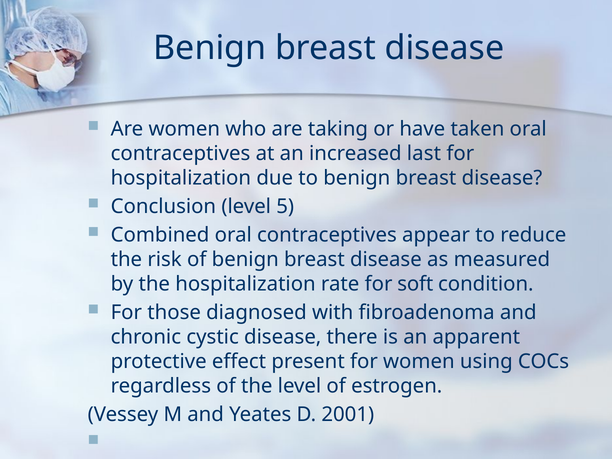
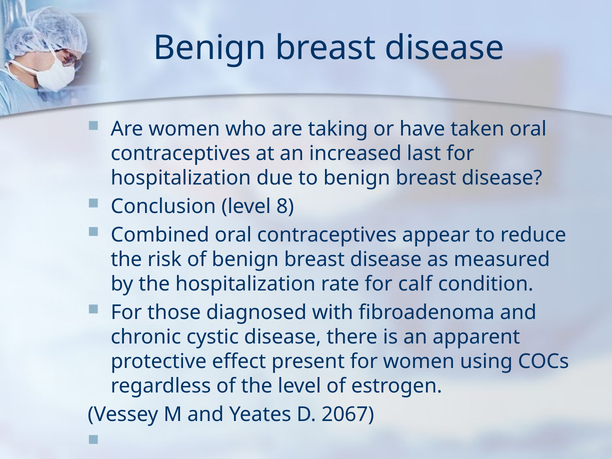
5: 5 -> 8
soft: soft -> calf
2001: 2001 -> 2067
